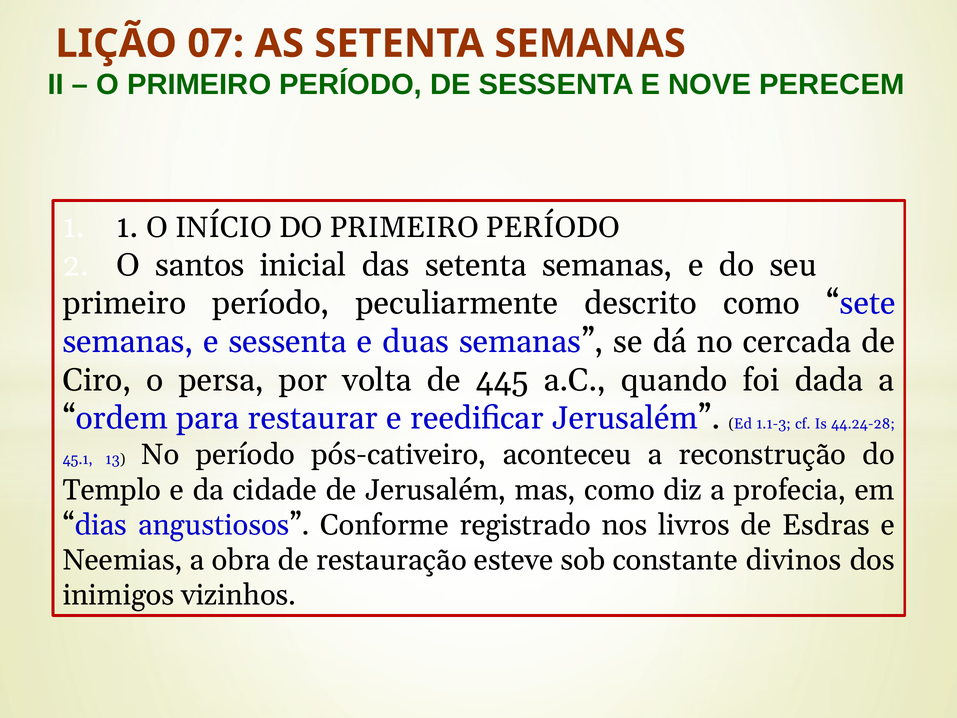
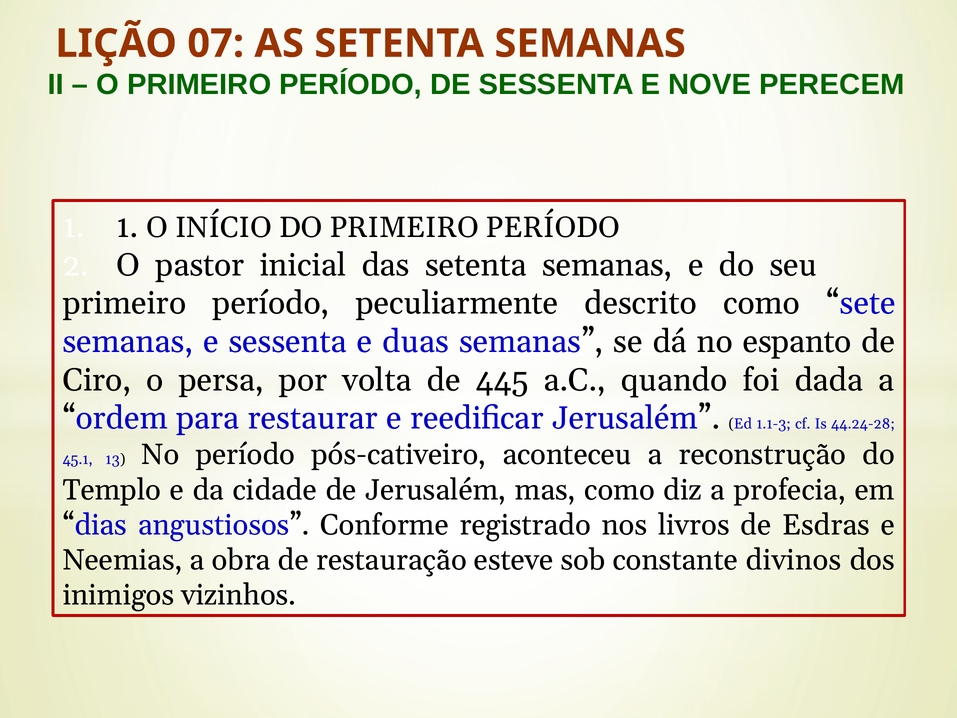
santos: santos -> pastor
cercada: cercada -> espanto
